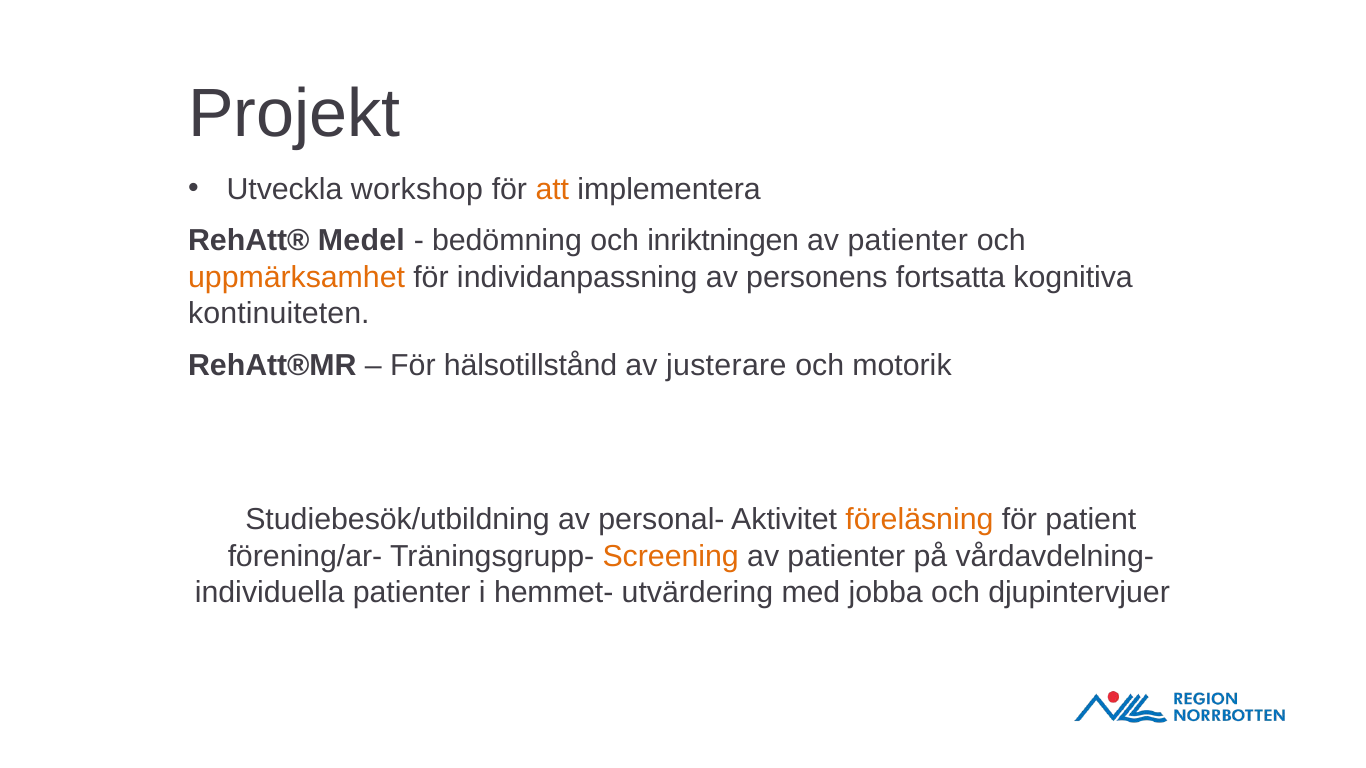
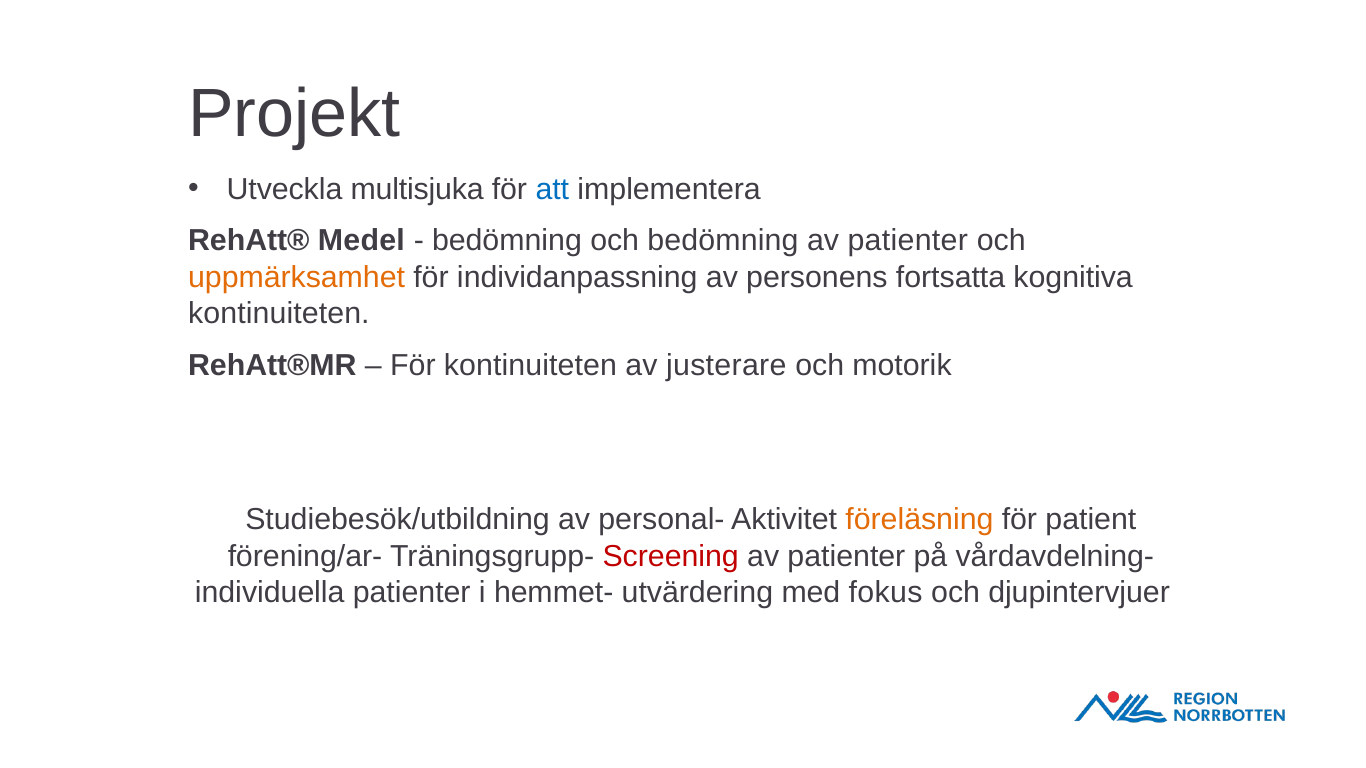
workshop: workshop -> multisjuka
att colour: orange -> blue
och inriktningen: inriktningen -> bedömning
För hälsotillstånd: hälsotillstånd -> kontinuiteten
Screening colour: orange -> red
jobba: jobba -> fokus
